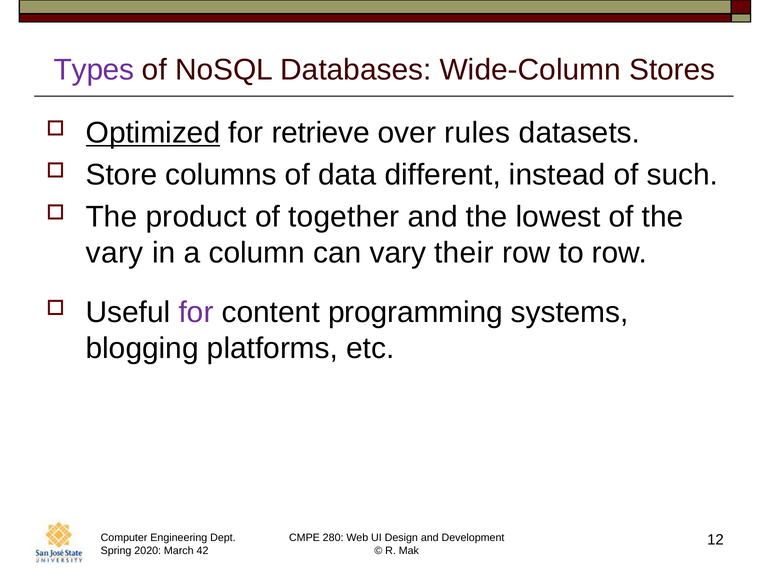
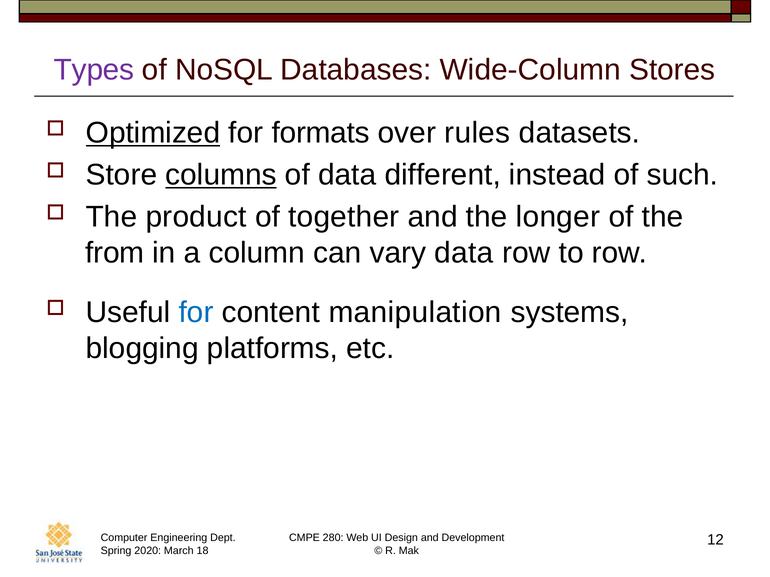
retrieve: retrieve -> formats
columns underline: none -> present
lowest: lowest -> longer
vary at (115, 253): vary -> from
vary their: their -> data
for at (196, 313) colour: purple -> blue
programming: programming -> manipulation
42: 42 -> 18
